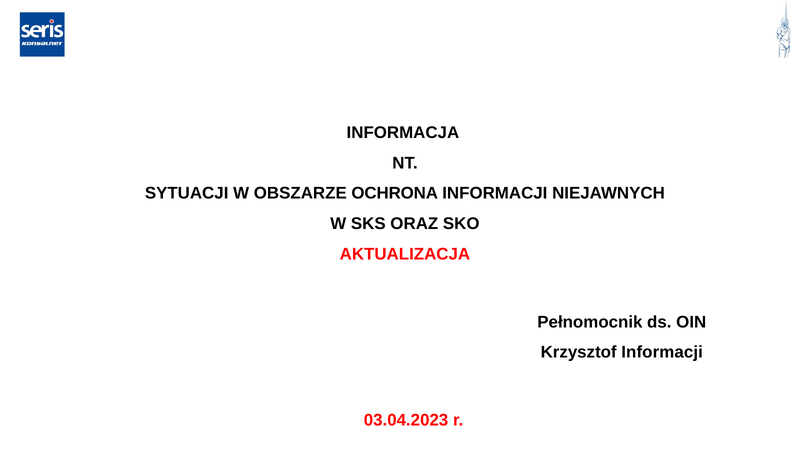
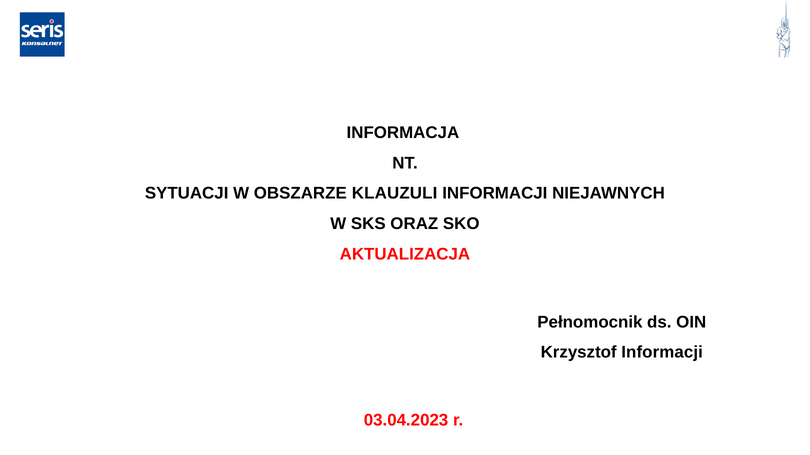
OCHRONA: OCHRONA -> KLAUZULI
